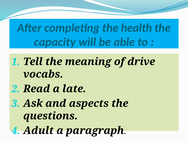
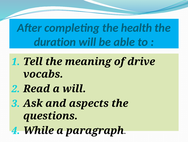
capacity: capacity -> duration
a late: late -> will
Adult: Adult -> While
